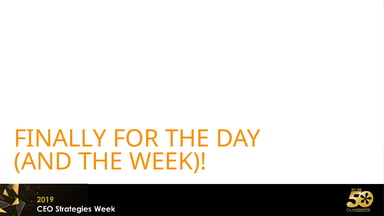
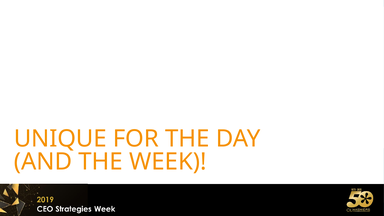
FINALLY: FINALLY -> UNIQUE
